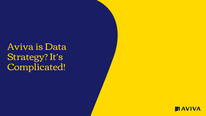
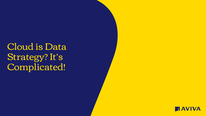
Aviva at (20, 47): Aviva -> Cloud
